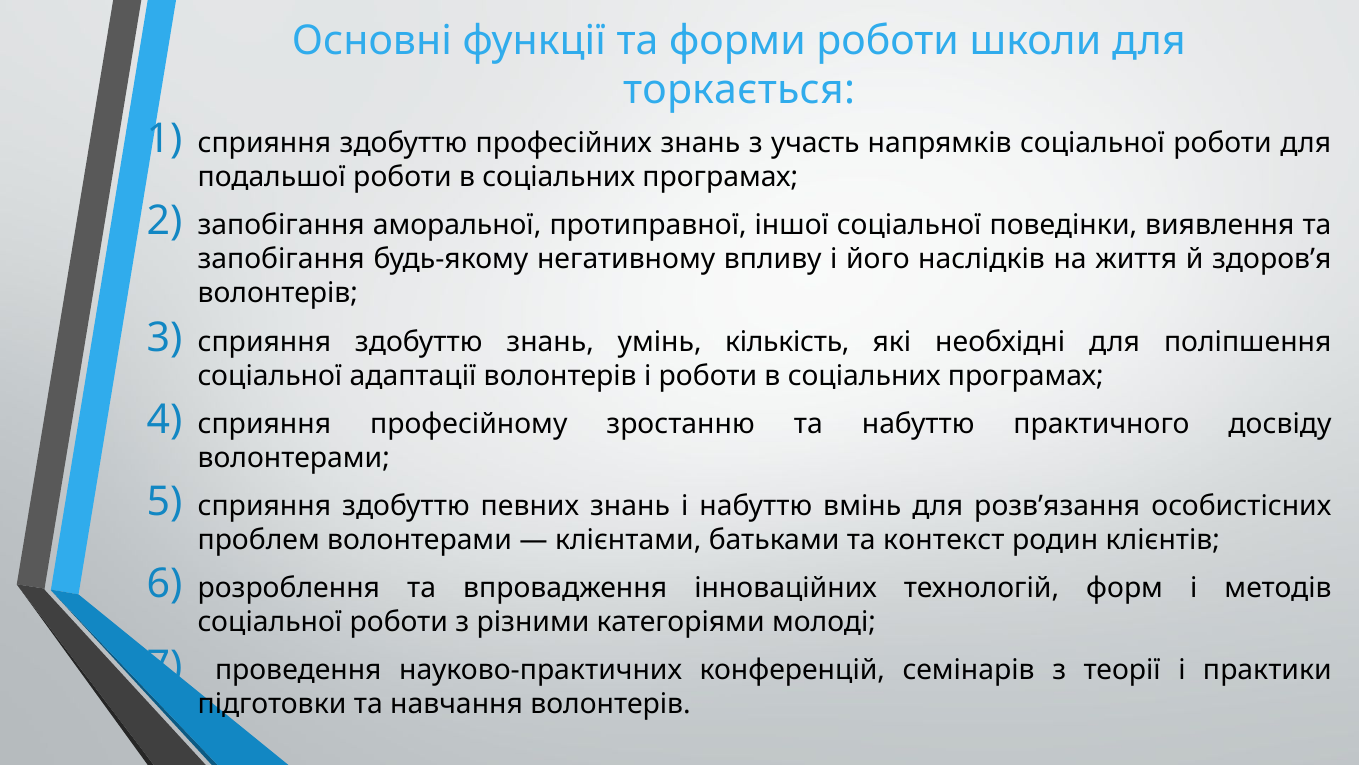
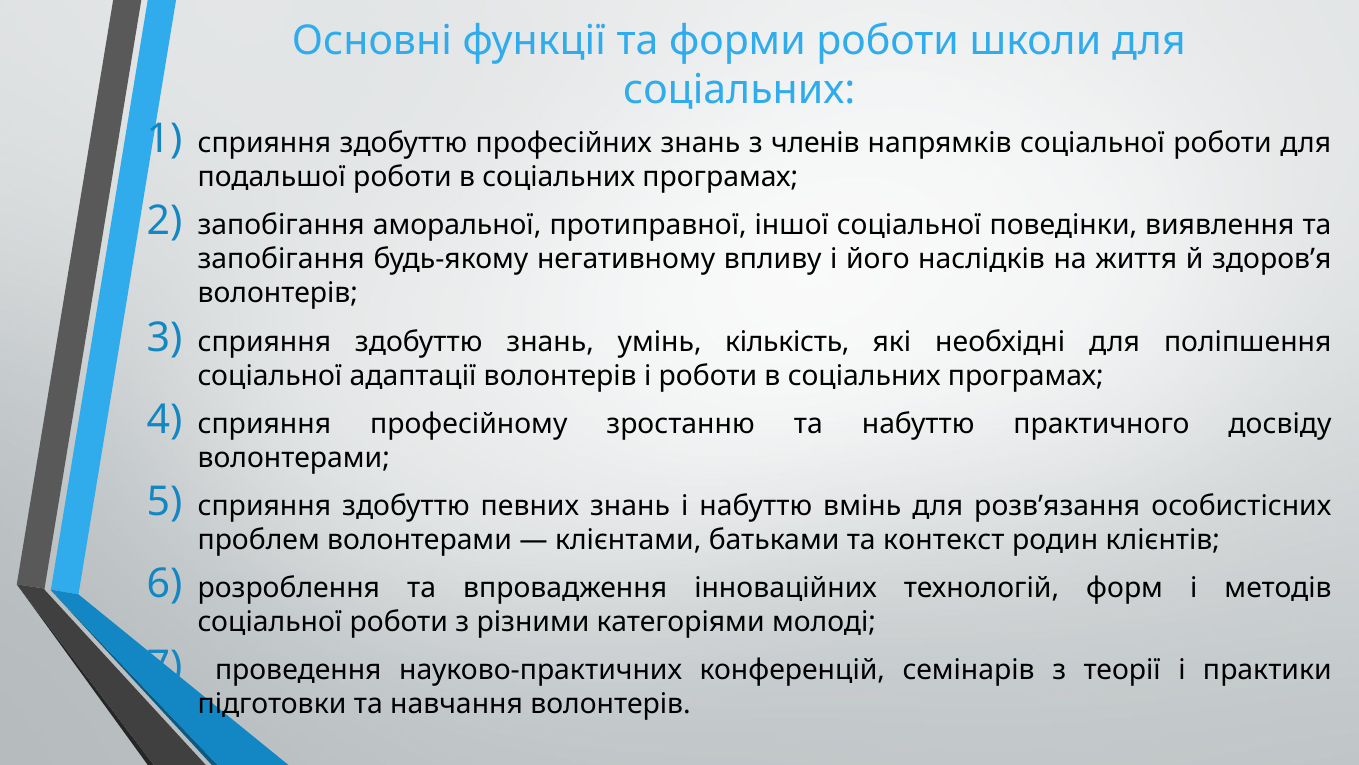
торкається at (739, 90): торкається -> соціальних
участь: участь -> членів
